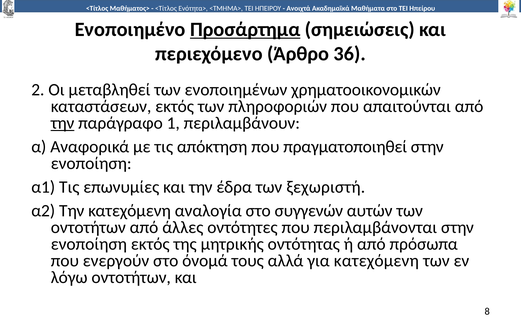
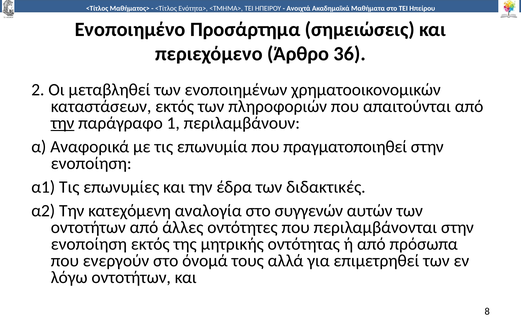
Προσάρτημα underline: present -> none
απόκτηση: απόκτηση -> επωνυμία
ξεχωριστή: ξεχωριστή -> διδακτικές
για κατεχόμενη: κατεχόμενη -> επιμετρηθεί
